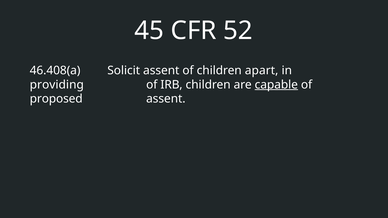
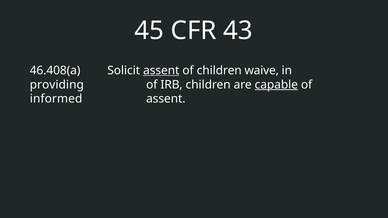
52: 52 -> 43
assent at (161, 71) underline: none -> present
apart: apart -> waive
proposed: proposed -> informed
